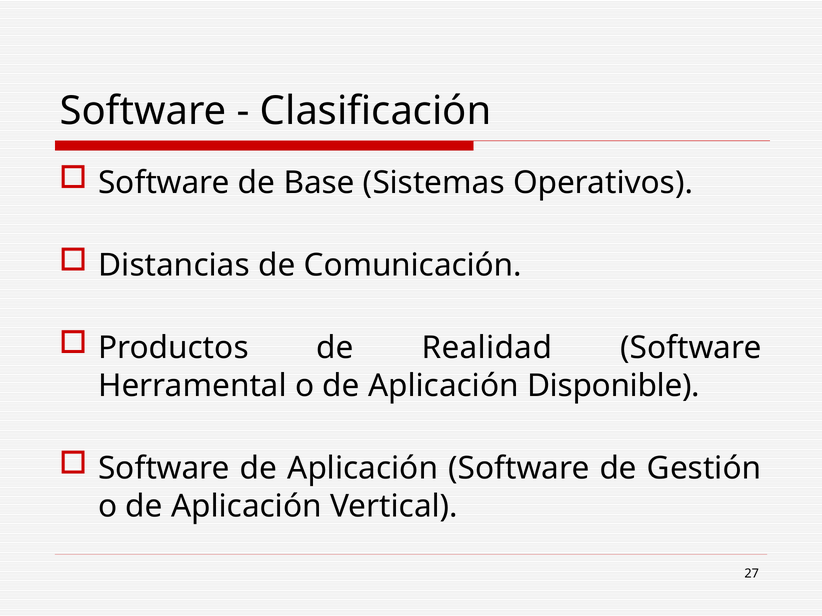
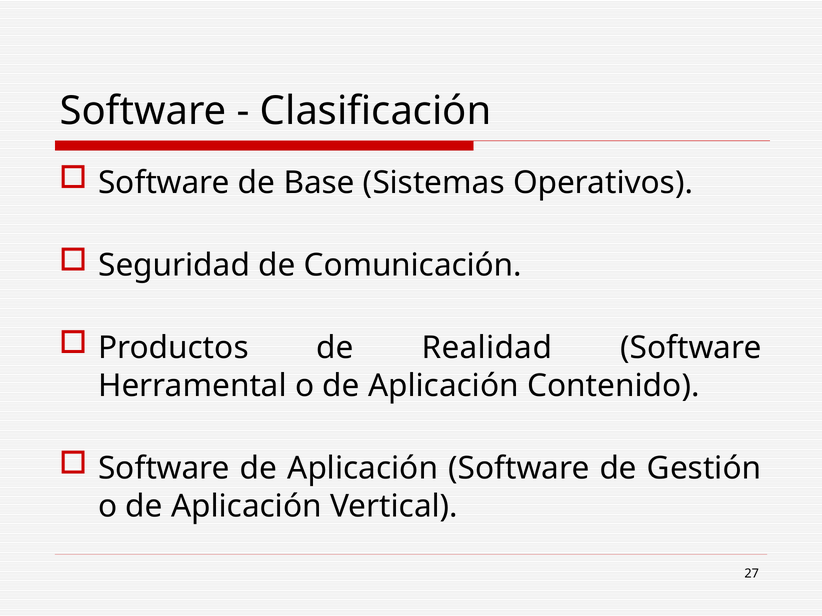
Distancias: Distancias -> Seguridad
Disponible: Disponible -> Contenido
